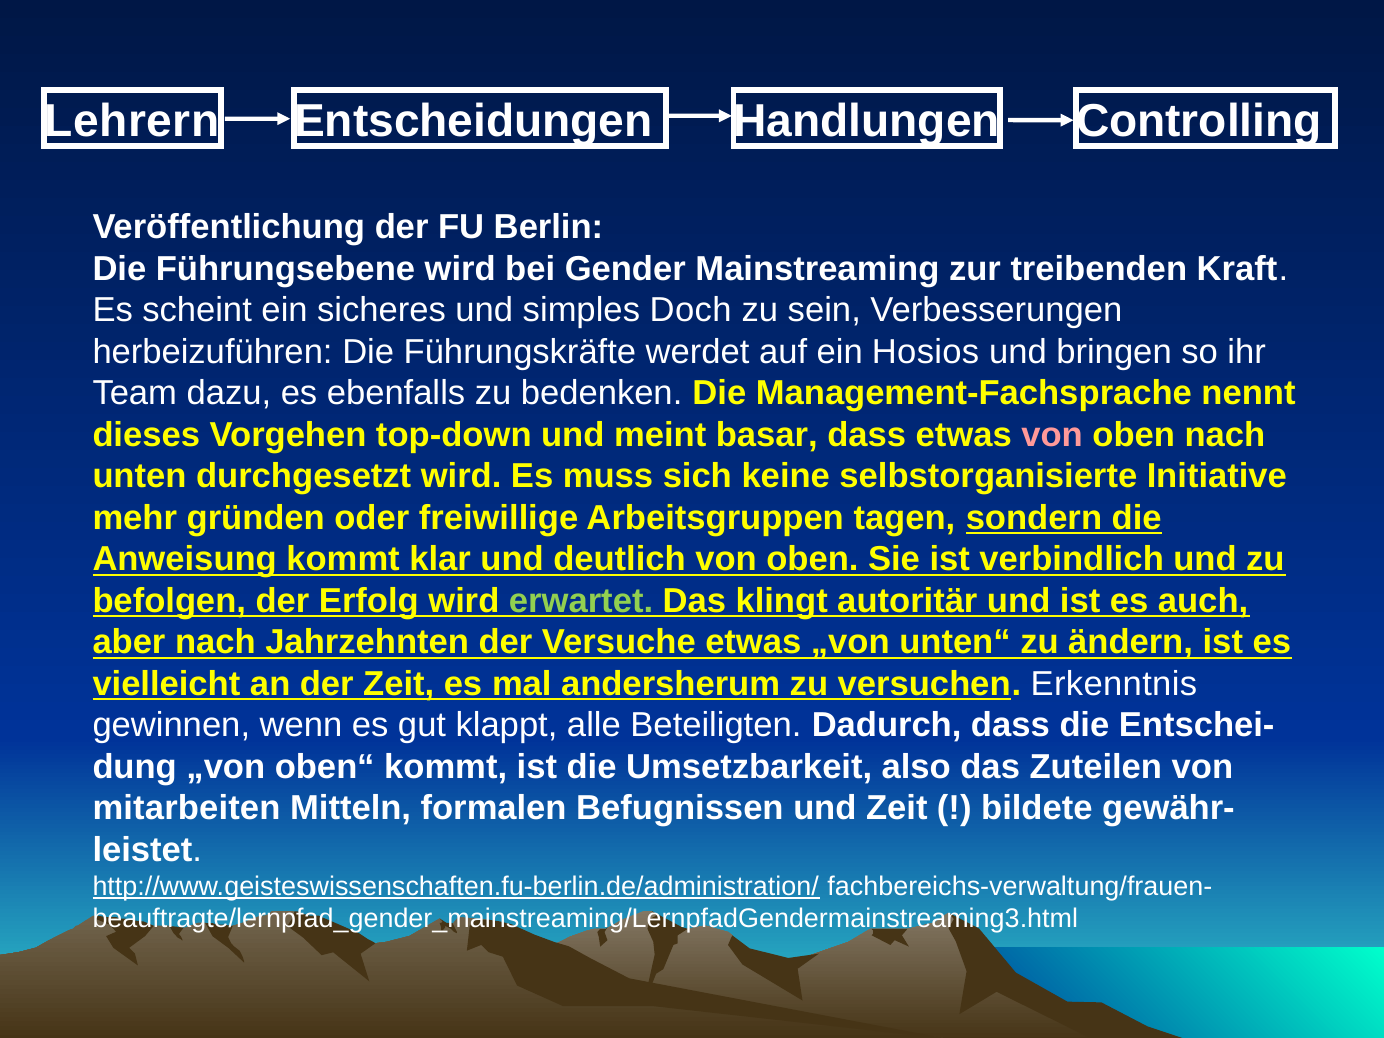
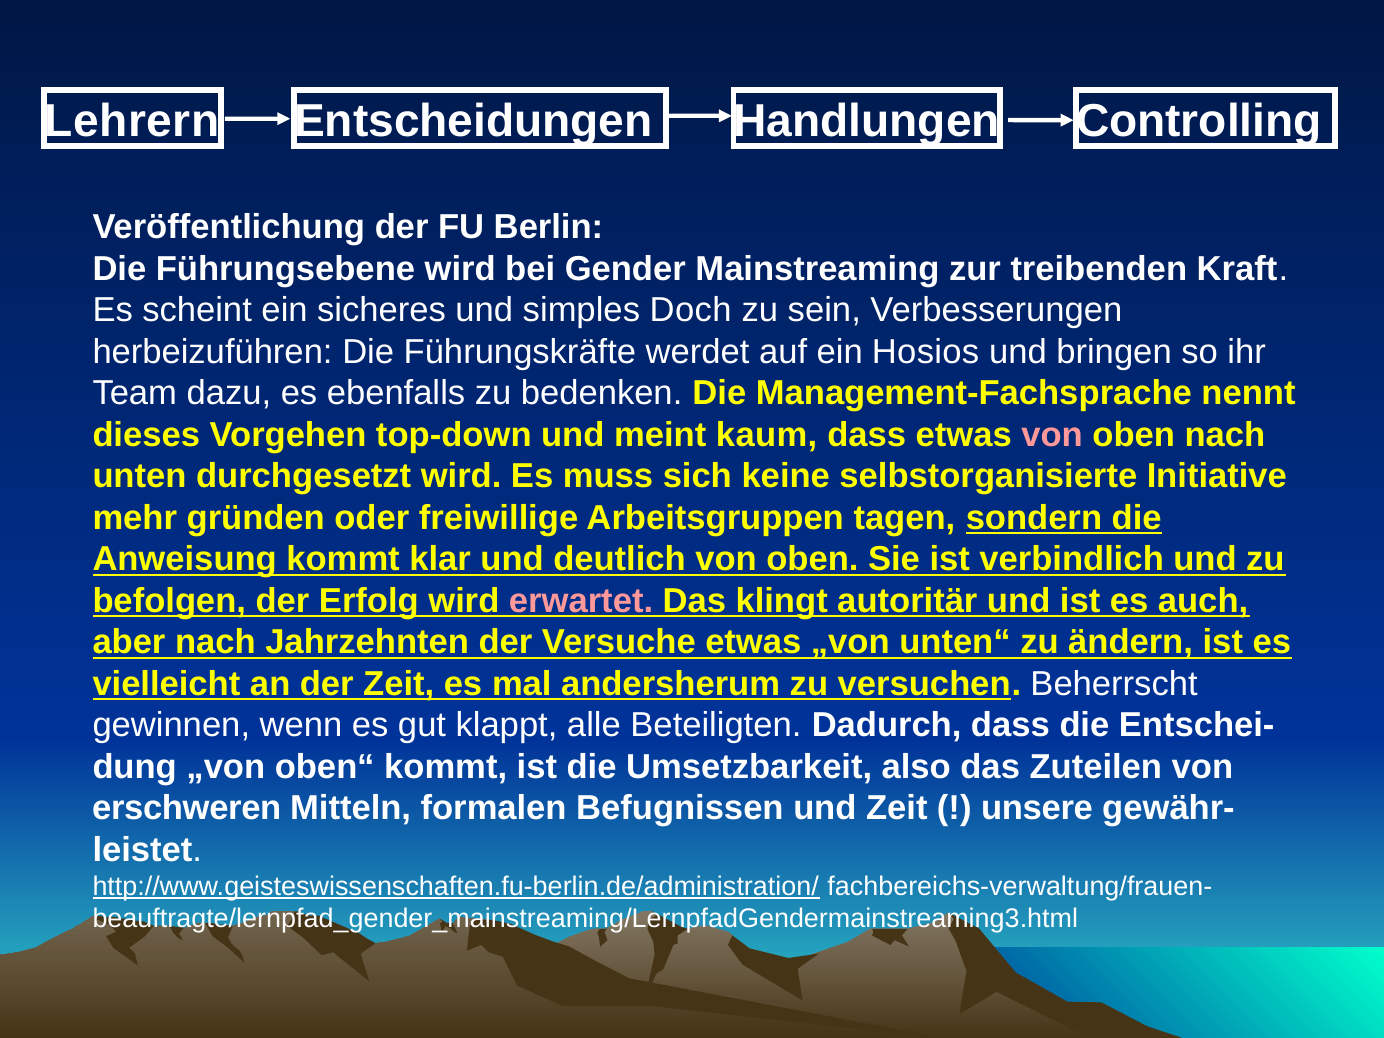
basar: basar -> kaum
erwartet colour: light green -> pink
Erkenntnis: Erkenntnis -> Beherrscht
mitarbeiten: mitarbeiten -> erschweren
bildete: bildete -> unsere
